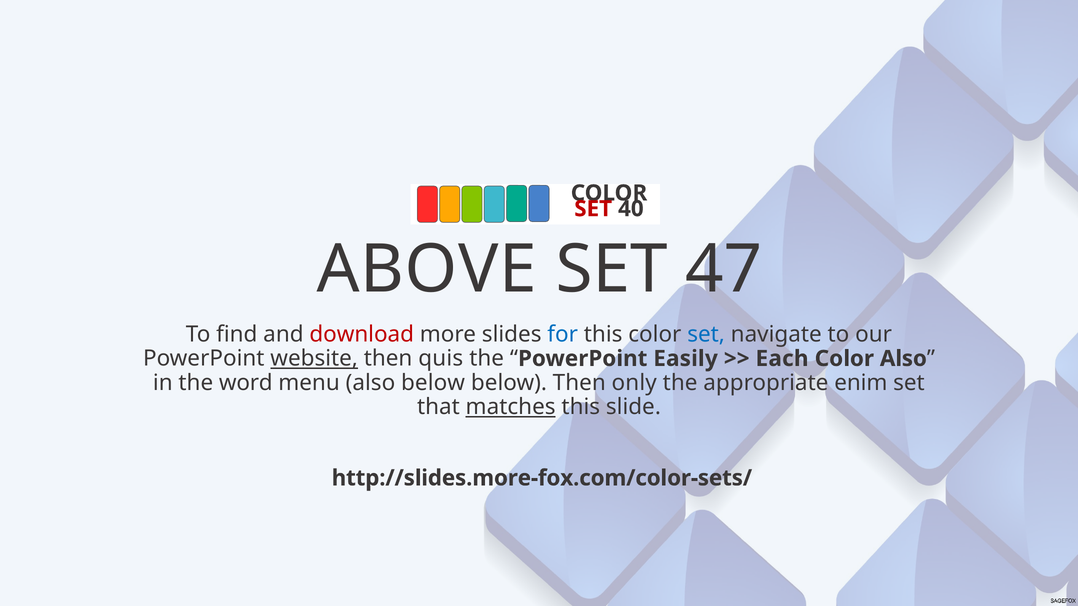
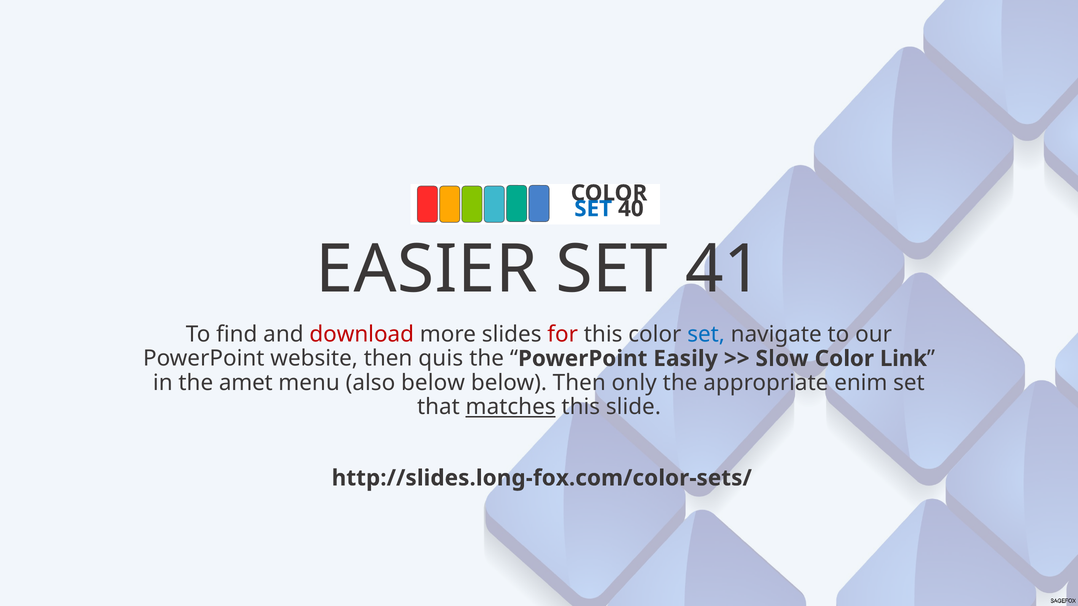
SET at (593, 209) colour: red -> blue
ABOVE: ABOVE -> EASIER
47: 47 -> 41
for colour: blue -> red
website underline: present -> none
Each: Each -> Slow
Color Also: Also -> Link
word: word -> amet
http://slides.more-fox.com/color-sets/: http://slides.more-fox.com/color-sets/ -> http://slides.long-fox.com/color-sets/
